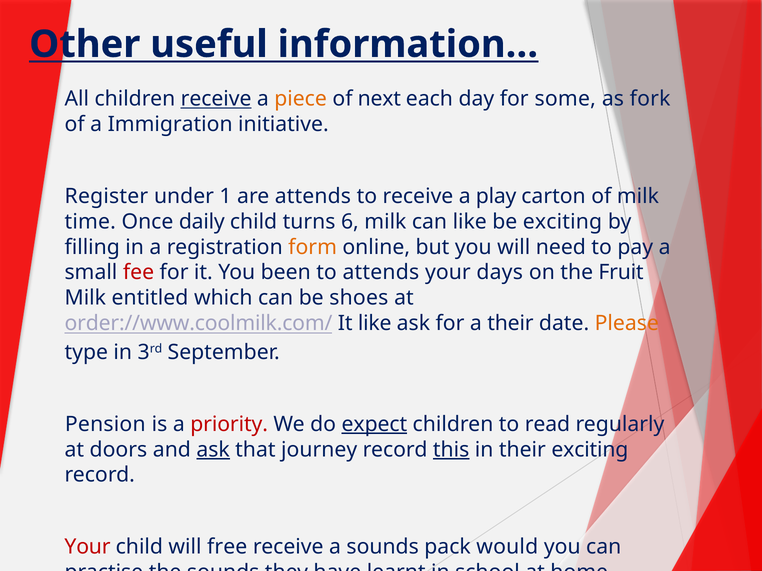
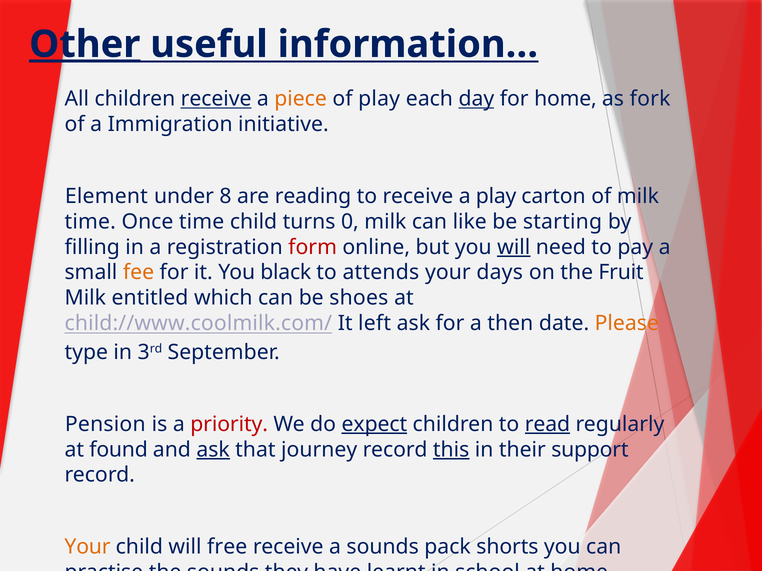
Other underline: none -> present
of next: next -> play
day underline: none -> present
for some: some -> home
Register: Register -> Element
1: 1 -> 8
are attends: attends -> reading
Once daily: daily -> time
6: 6 -> 0
be exciting: exciting -> starting
form colour: orange -> red
will at (514, 247) underline: none -> present
fee colour: red -> orange
been: been -> black
order://www.coolmilk.com/: order://www.coolmilk.com/ -> child://www.coolmilk.com/
It like: like -> left
a their: their -> then
read underline: none -> present
doors: doors -> found
their exciting: exciting -> support
Your at (87, 547) colour: red -> orange
would: would -> shorts
